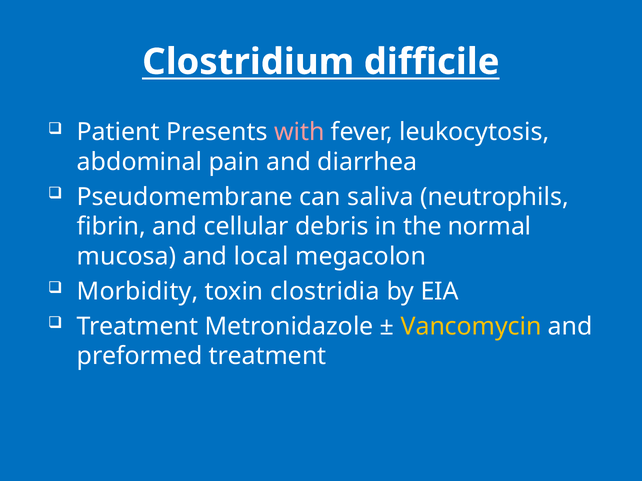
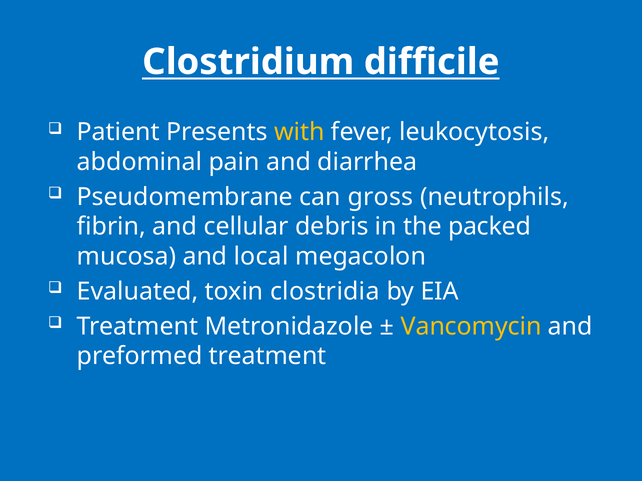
with colour: pink -> yellow
saliva: saliva -> gross
normal: normal -> packed
Morbidity: Morbidity -> Evaluated
